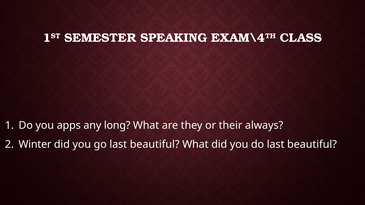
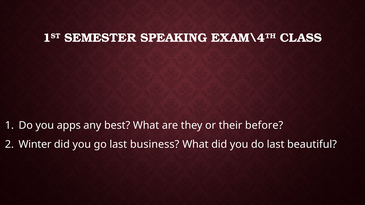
long: long -> best
always: always -> before
go last beautiful: beautiful -> business
